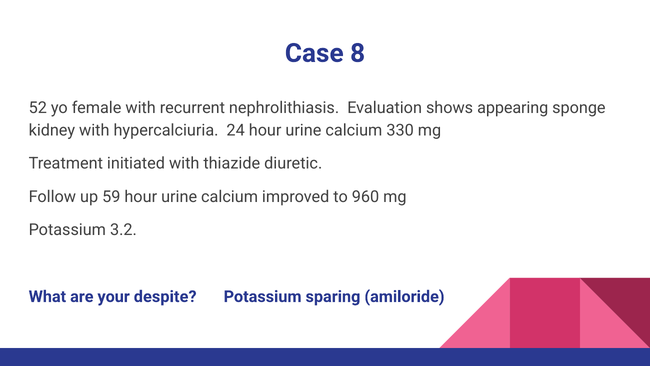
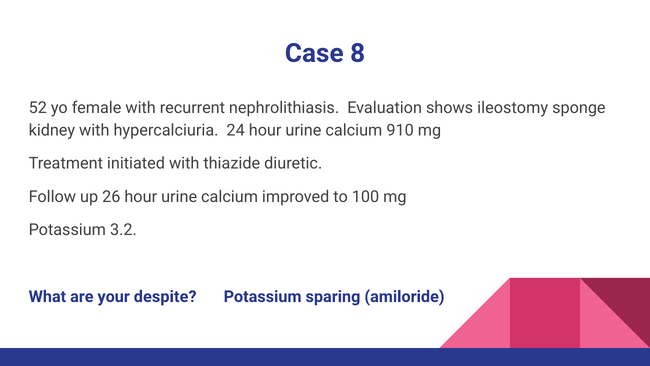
appearing: appearing -> ileostomy
330: 330 -> 910
59: 59 -> 26
960: 960 -> 100
